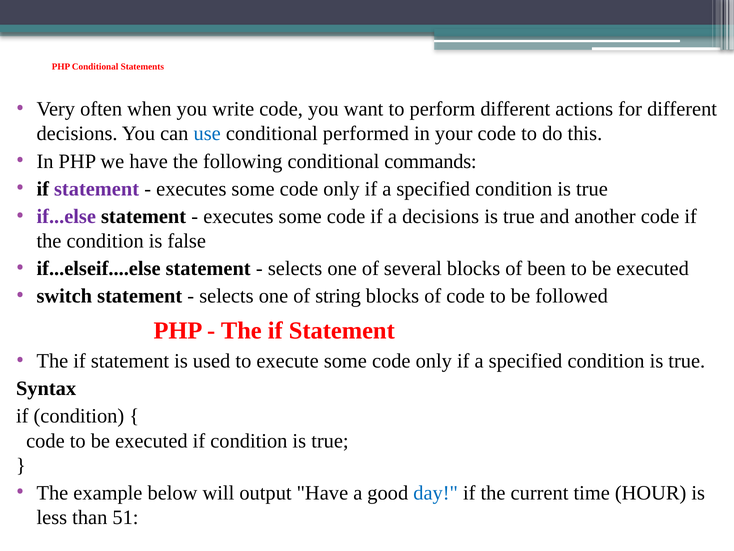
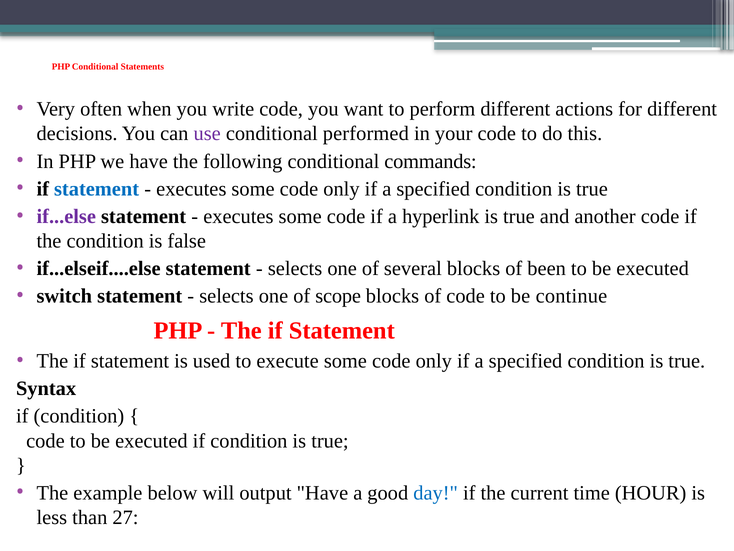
use colour: blue -> purple
statement at (97, 189) colour: purple -> blue
a decisions: decisions -> hyperlink
string: string -> scope
followed: followed -> continue
51: 51 -> 27
